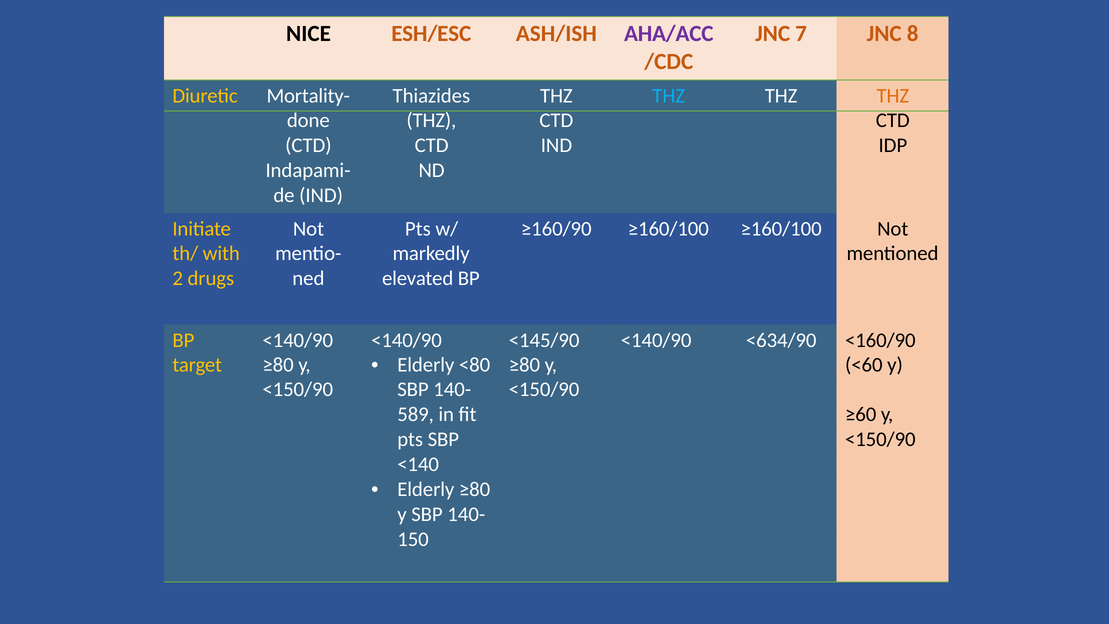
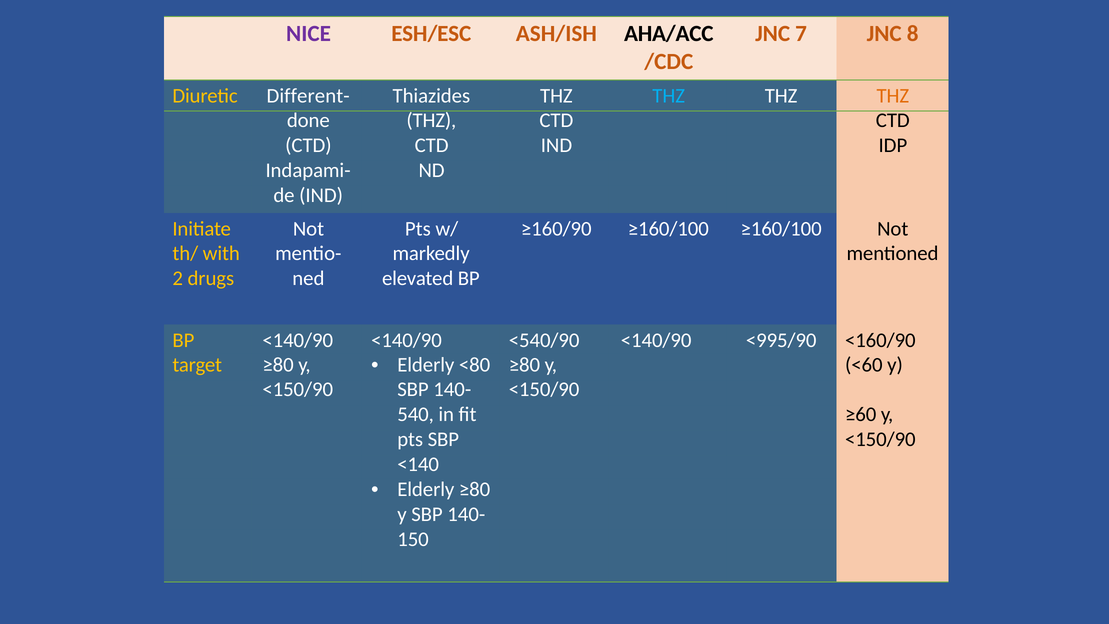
NICE colour: black -> purple
AHA/ACC colour: purple -> black
Mortality-: Mortality- -> Different-
<145/90: <145/90 -> <540/90
<634/90: <634/90 -> <995/90
589: 589 -> 540
